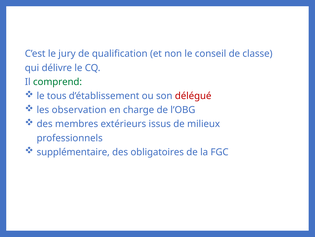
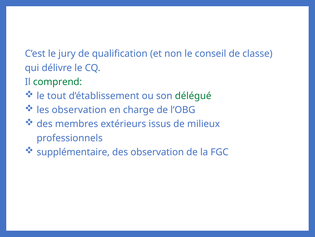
tous: tous -> tout
délégué colour: red -> green
des obligatoires: obligatoires -> observation
